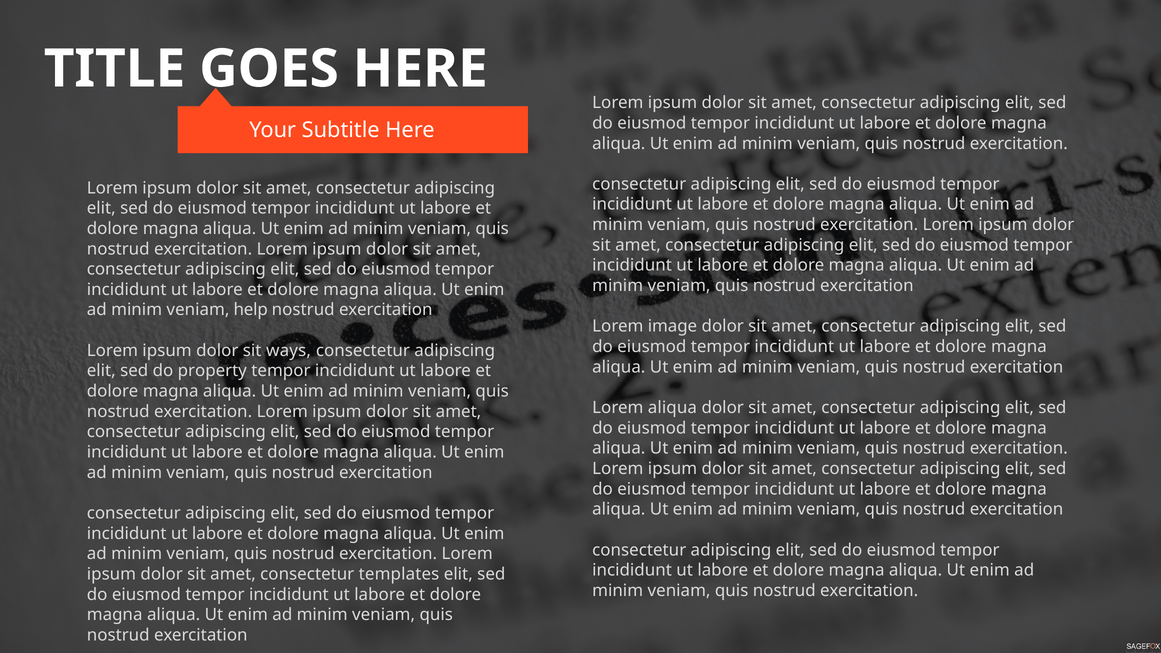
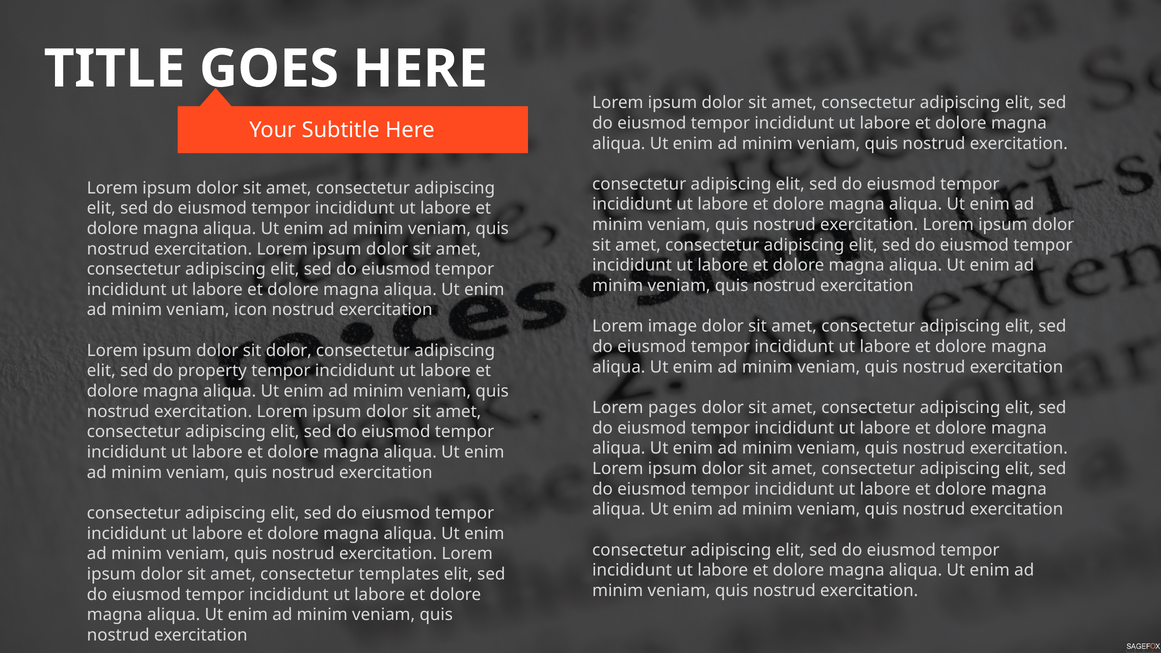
help: help -> icon
sit ways: ways -> dolor
Lorem aliqua: aliqua -> pages
